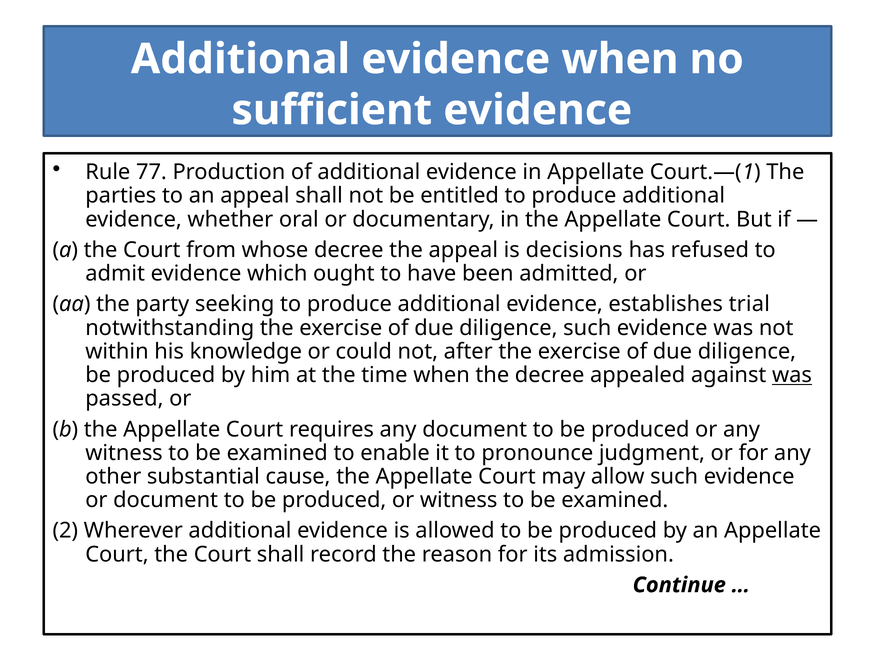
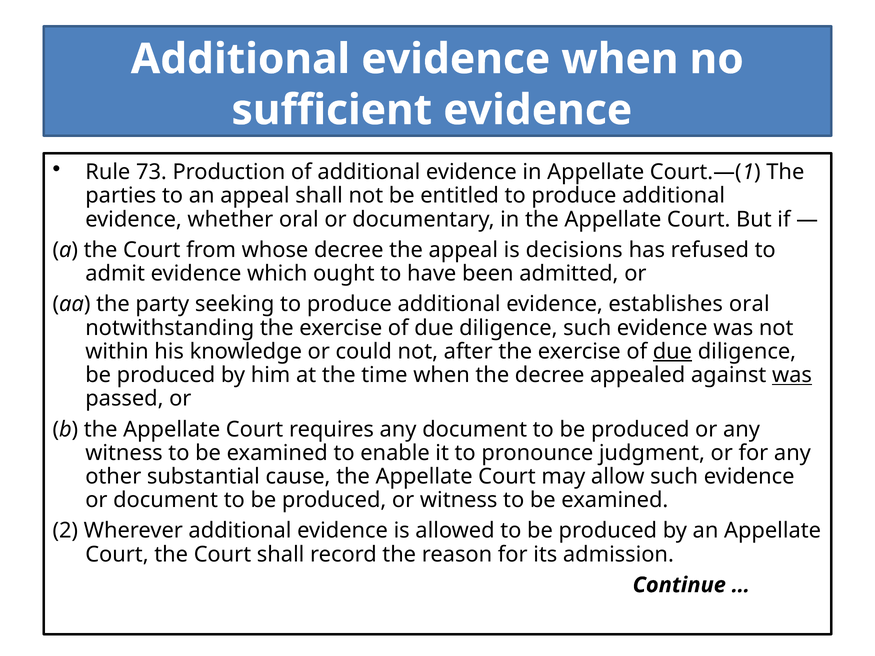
77: 77 -> 73
establishes trial: trial -> oral
due at (672, 352) underline: none -> present
